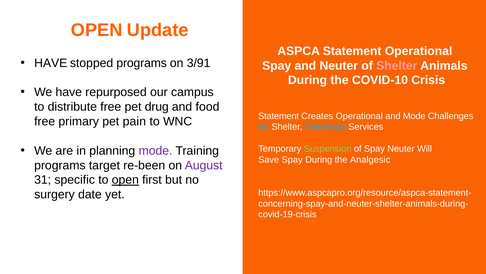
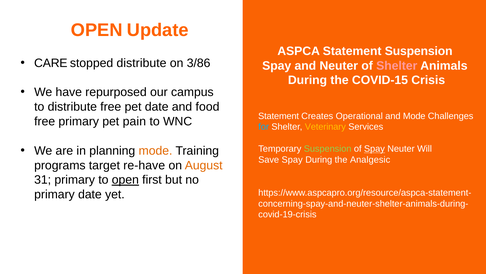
Statement Operational: Operational -> Suspension
HAVE at (51, 63): HAVE -> CARE
stopped programs: programs -> distribute
3/91: 3/91 -> 3/86
COVID-10: COVID-10 -> COVID-15
pet drug: drug -> date
Veterinary colour: light blue -> yellow
mode at (156, 150) colour: purple -> orange
Spay at (374, 149) underline: none -> present
re-been: re-been -> re-have
August colour: purple -> orange
31 specific: specific -> primary
surgery at (54, 194): surgery -> primary
